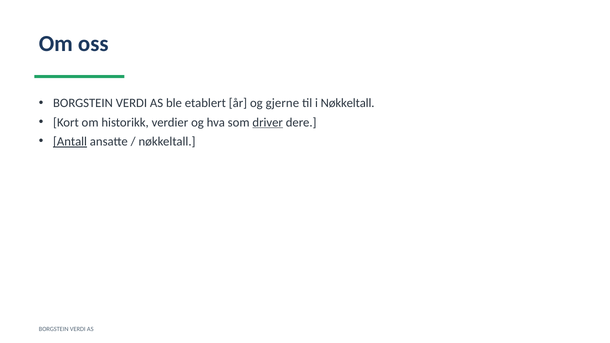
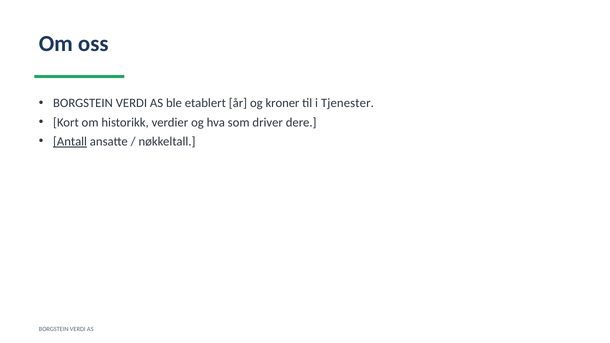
gjerne: gjerne -> kroner
i Nøkkeltall: Nøkkeltall -> Tjenester
driver underline: present -> none
